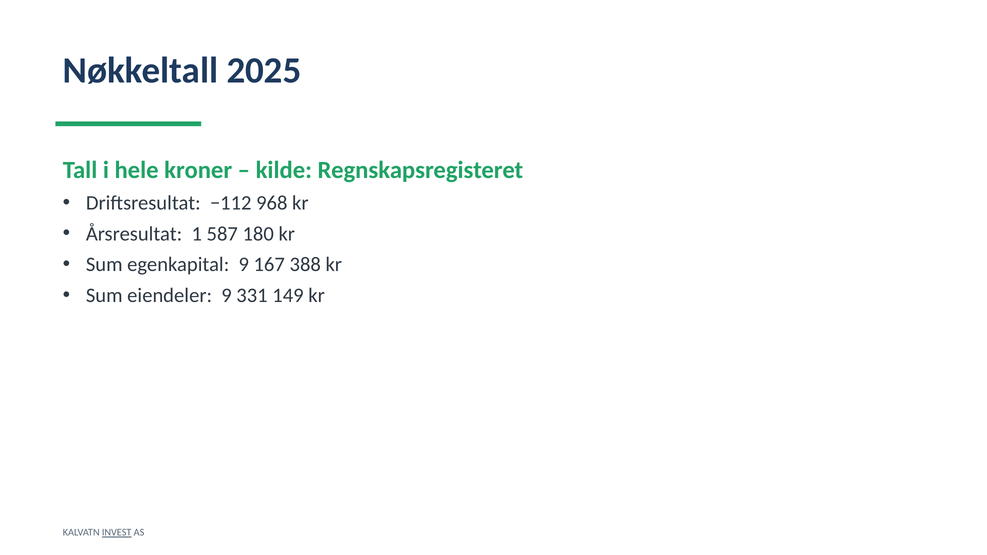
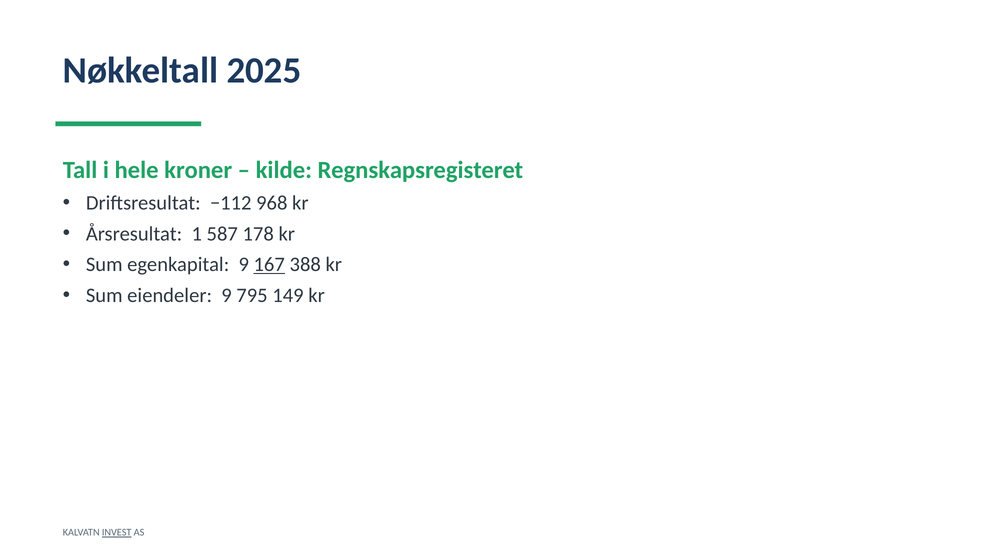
180: 180 -> 178
167 underline: none -> present
331: 331 -> 795
